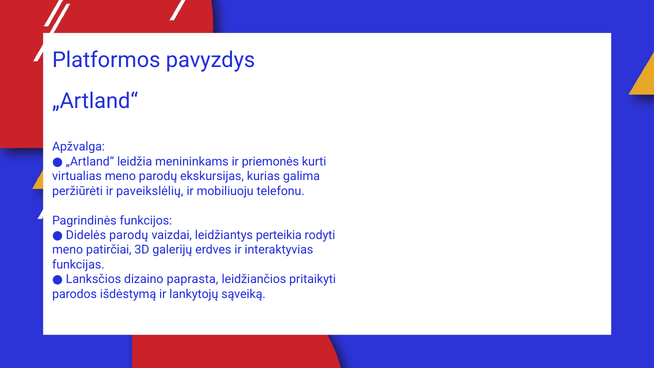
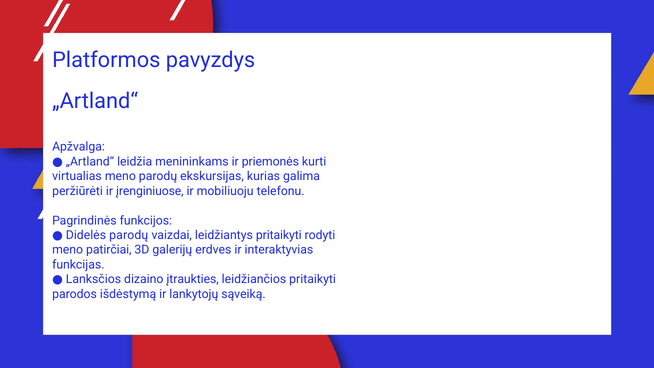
paveikslėlių: paveikslėlių -> įrenginiuose
leidžiantys perteikia: perteikia -> pritaikyti
paprasta: paprasta -> įtraukties
